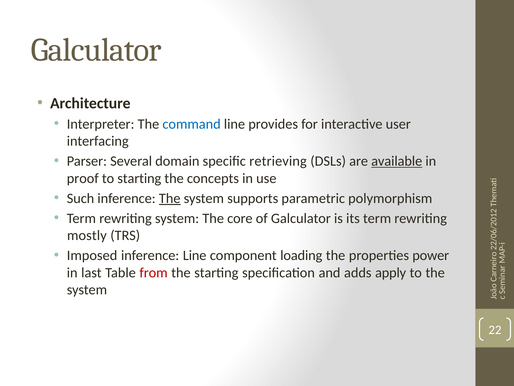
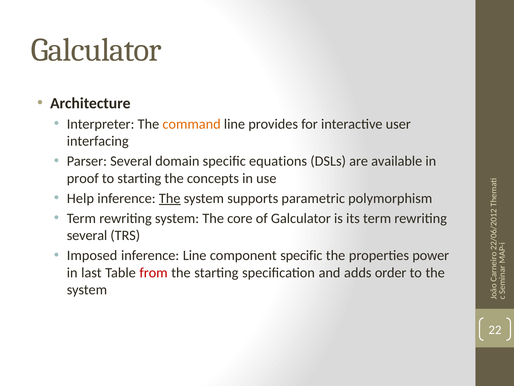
command colour: blue -> orange
retrieving: retrieving -> equations
available underline: present -> none
Such: Such -> Help
mostly at (87, 235): mostly -> several
component loading: loading -> specific
apply: apply -> order
